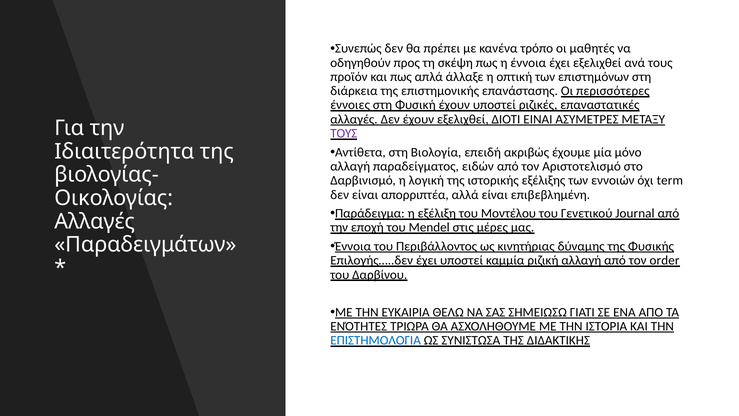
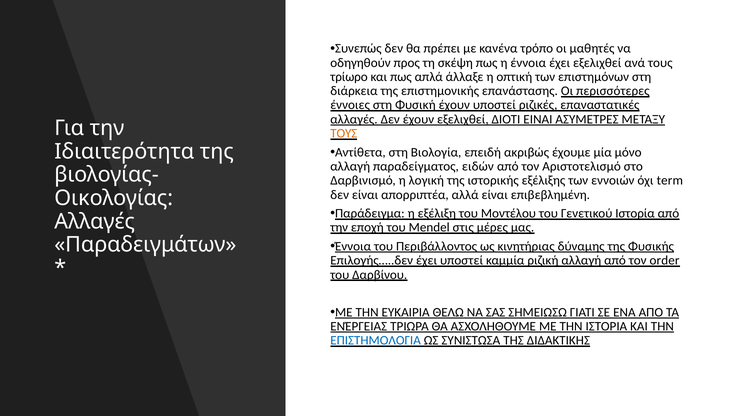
προϊόν: προϊόν -> τρίωρο
ΤΟΥΣ at (344, 133) colour: purple -> orange
Journal: Journal -> Ιστορία
ΕΝΌΤΗΤΕΣ: ΕΝΌΤΗΤΕΣ -> ΕΝΈΡΓΕΙΑΣ
